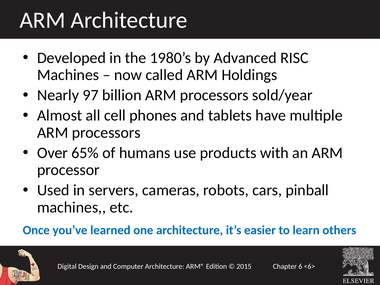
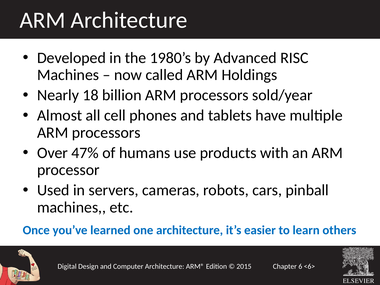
97: 97 -> 18
65%: 65% -> 47%
